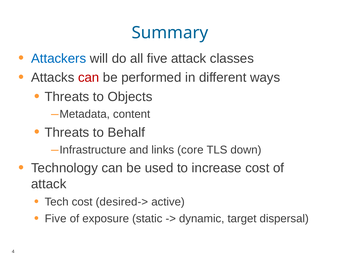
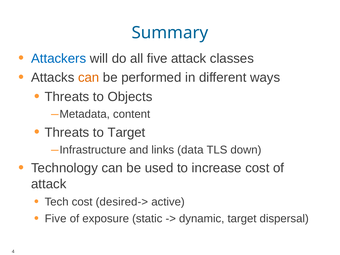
can at (89, 78) colour: red -> orange
to Behalf: Behalf -> Target
core: core -> data
